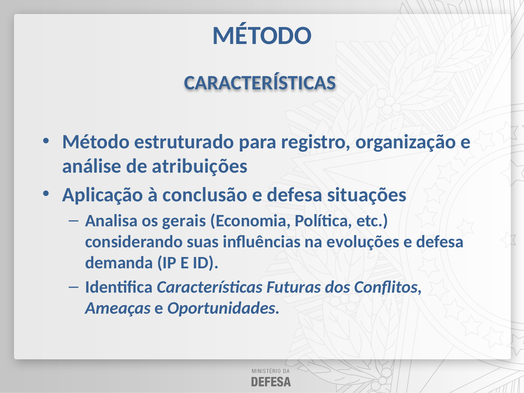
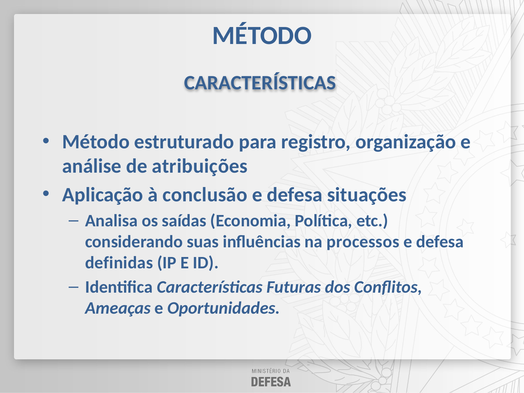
gerais: gerais -> saídas
evoluções: evoluções -> processos
demanda: demanda -> definidas
